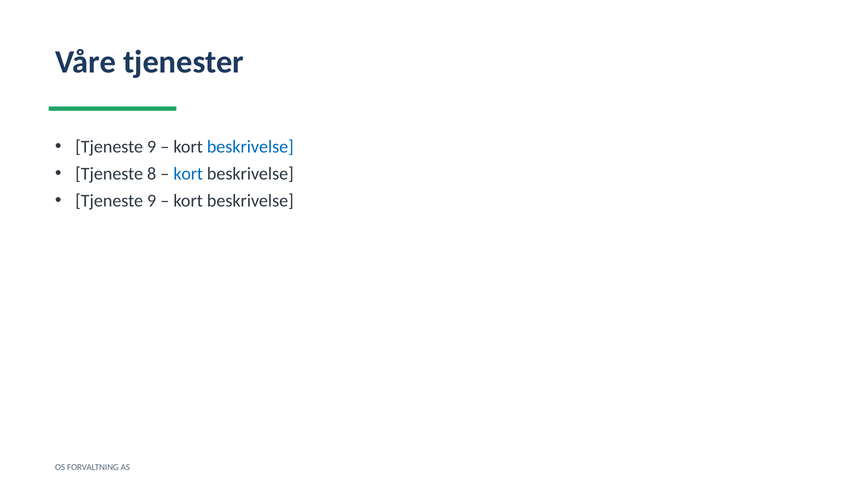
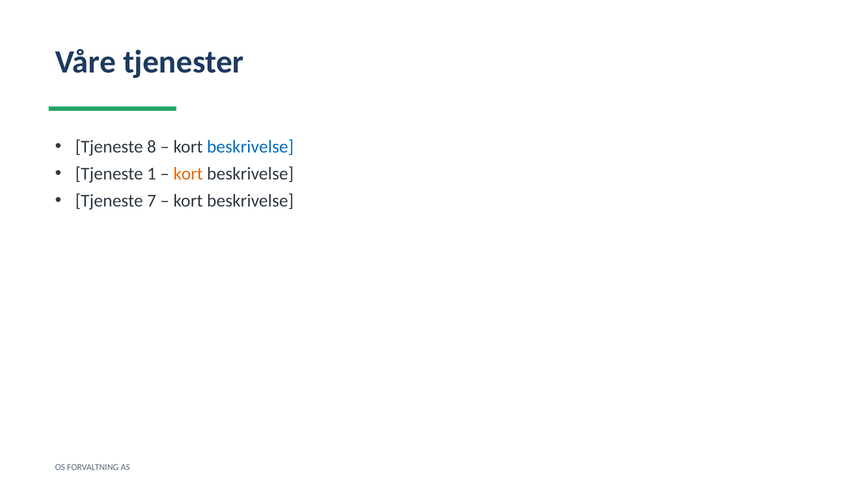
9 at (152, 147): 9 -> 8
8: 8 -> 1
kort at (188, 174) colour: blue -> orange
9 at (152, 201): 9 -> 7
